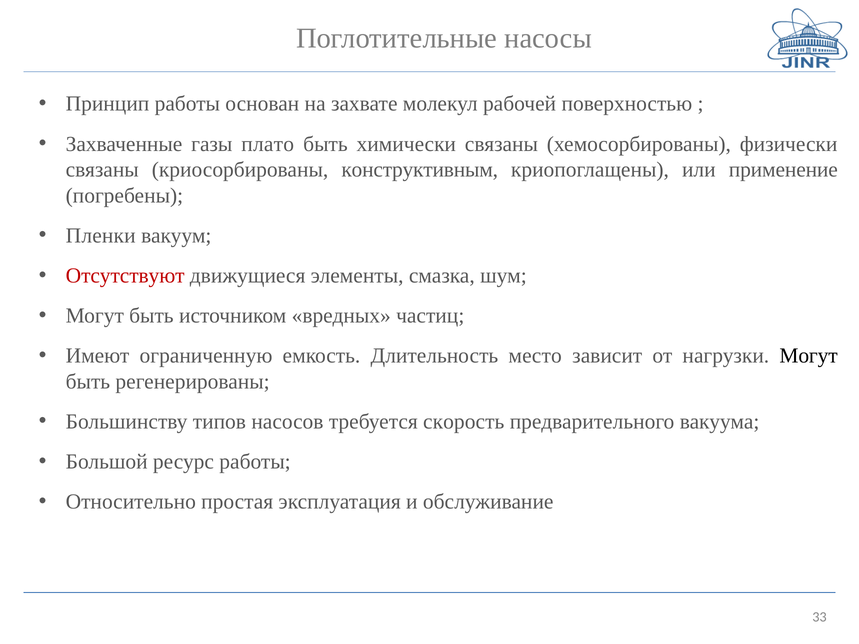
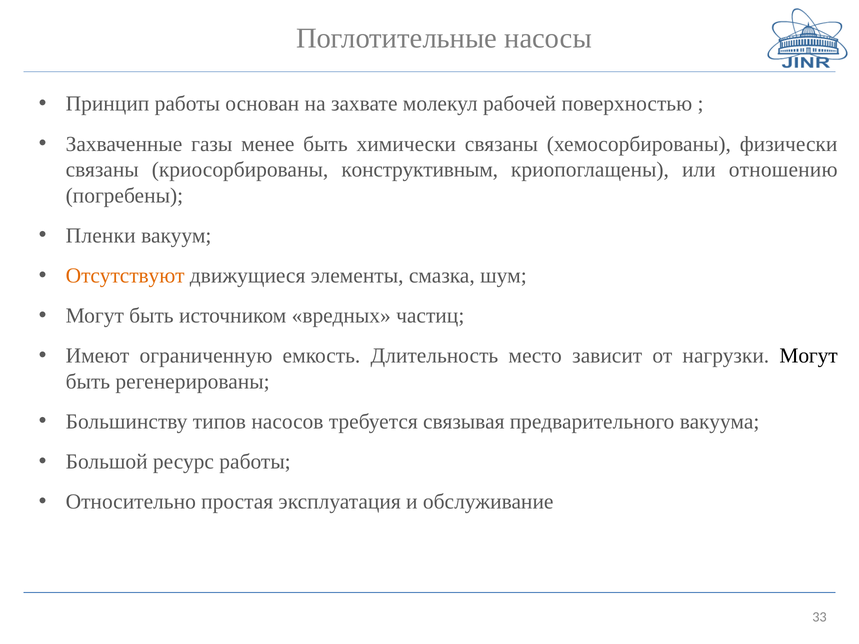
плато: плато -> менее
применение: применение -> отношению
Отсутствуют colour: red -> orange
скорость: скорость -> связывая
